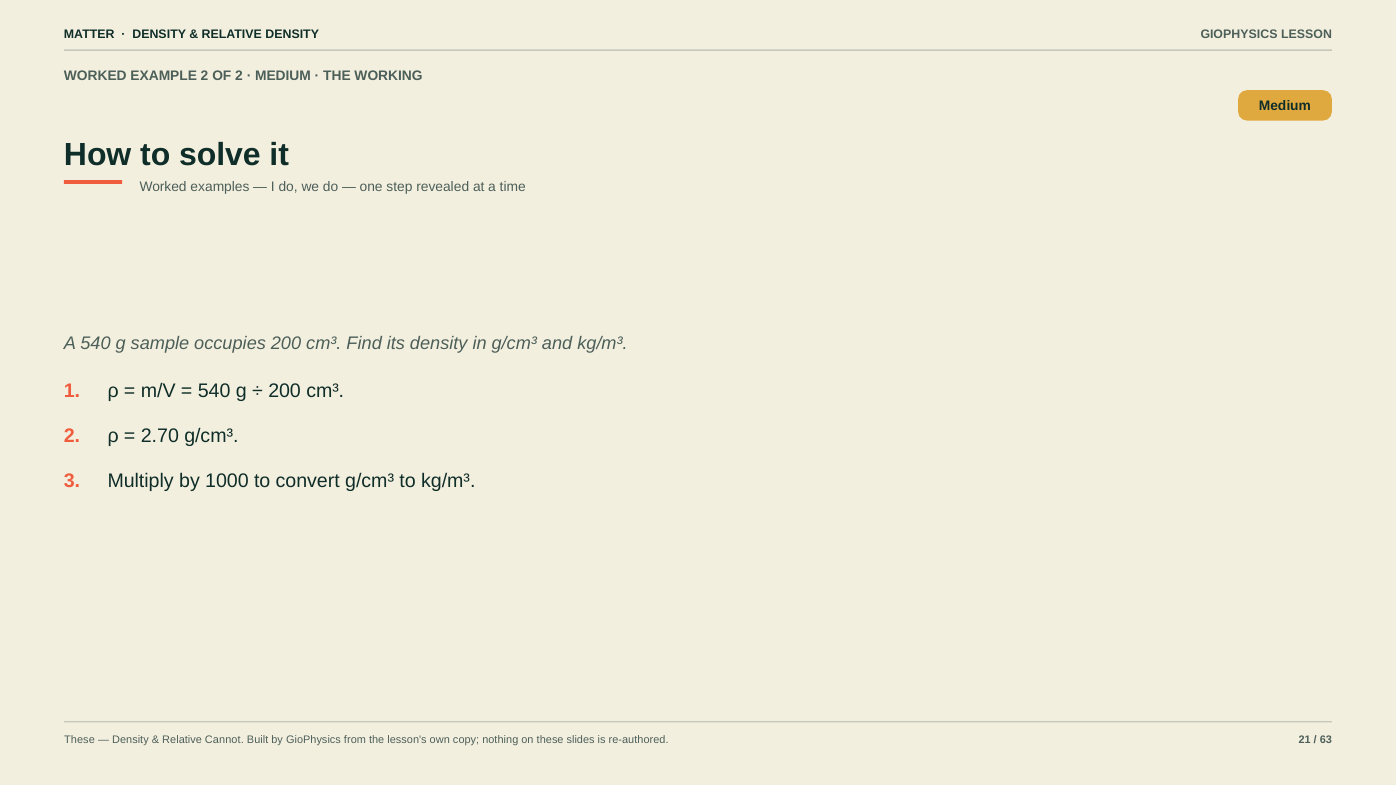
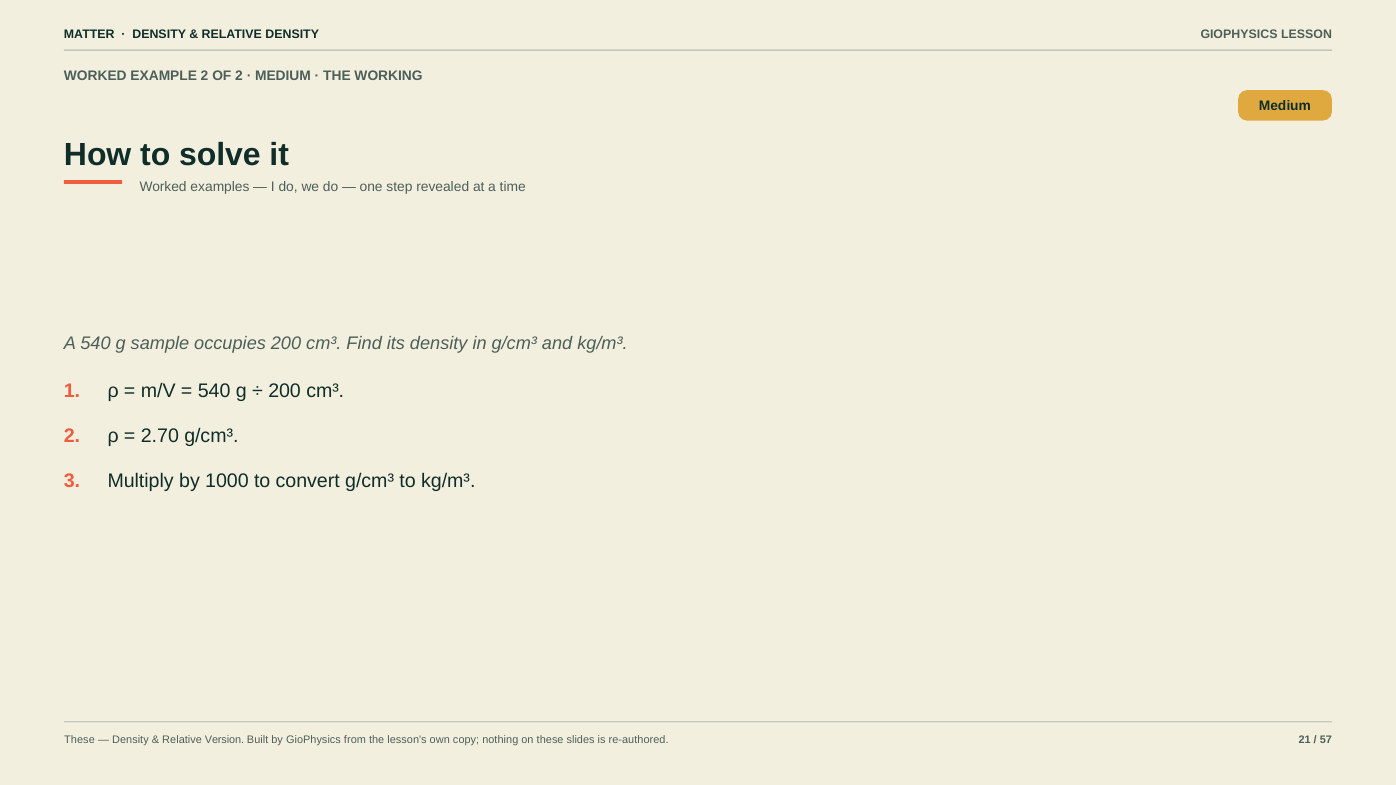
Cannot: Cannot -> Version
63: 63 -> 57
